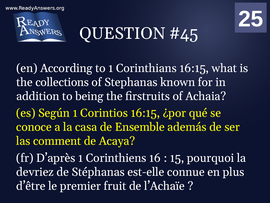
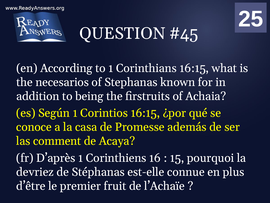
collections: collections -> necesarios
Ensemble: Ensemble -> Promesse
